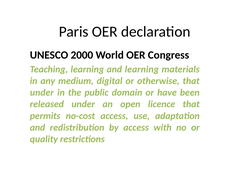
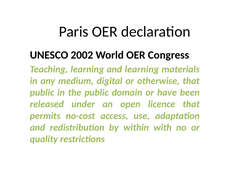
2000: 2000 -> 2002
under at (42, 92): under -> public
by access: access -> within
